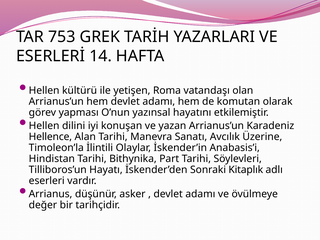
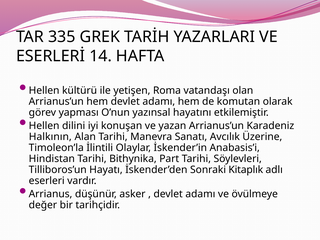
753: 753 -> 335
Hellence: Hellence -> Halkının
